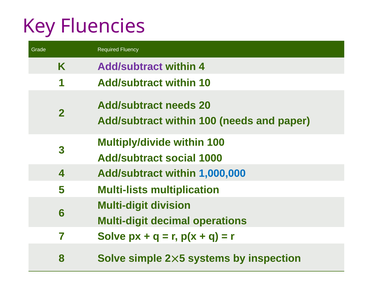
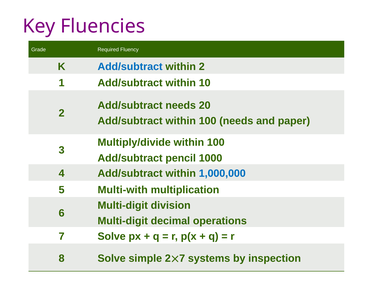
Add/subtract at (130, 67) colour: purple -> blue
within 4: 4 -> 2
social: social -> pencil
Multi-lists: Multi-lists -> Multi-with
5 at (182, 259): 5 -> 7
